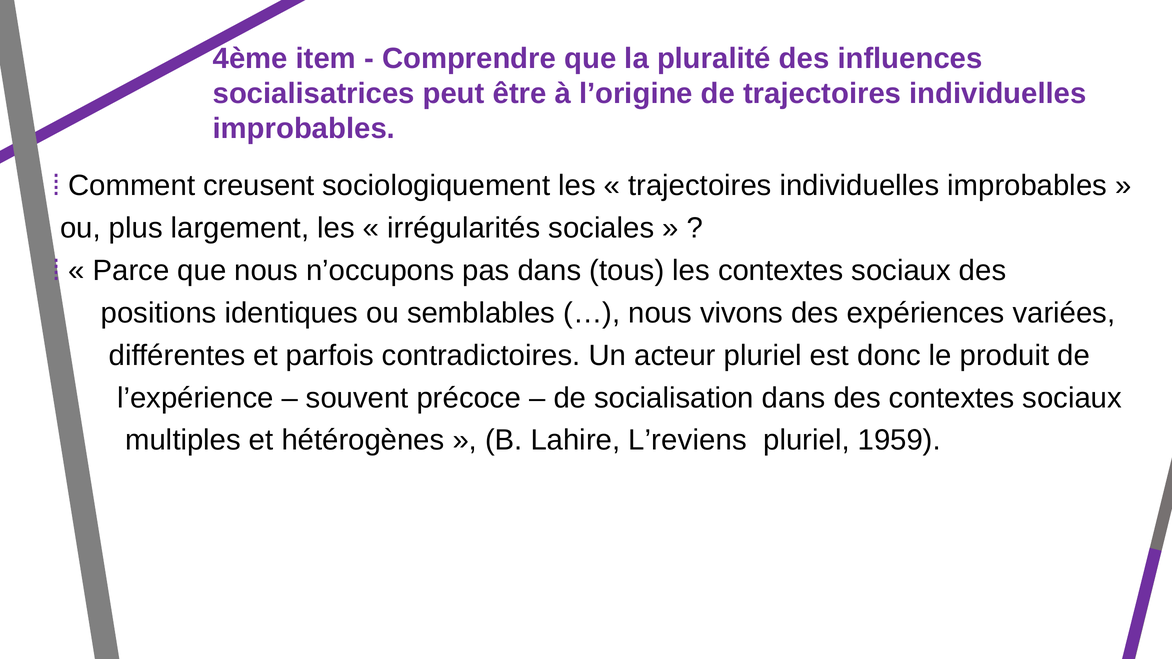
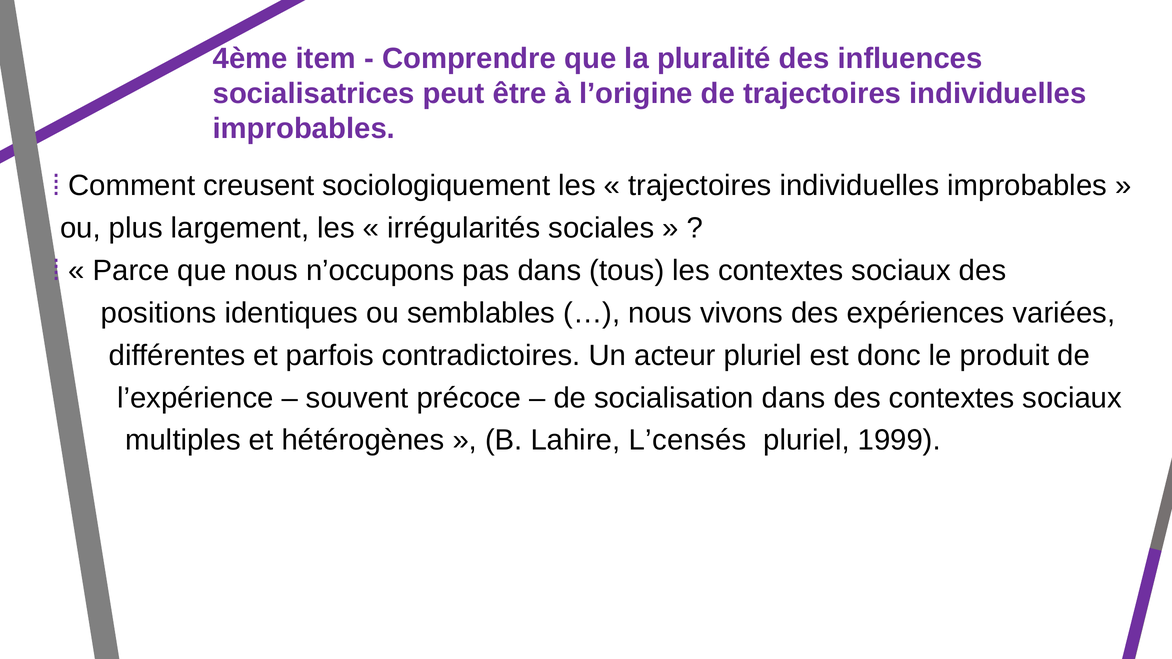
L’reviens: L’reviens -> L’censés
1959: 1959 -> 1999
